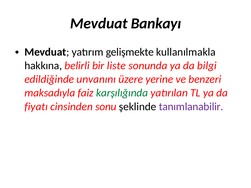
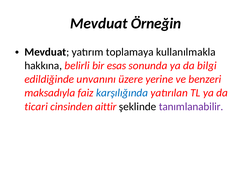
Bankayı: Bankayı -> Örneğin
gelişmekte: gelişmekte -> toplamaya
liste: liste -> esas
karşılığında colour: green -> blue
fiyatı: fiyatı -> ticari
sonu: sonu -> aittir
